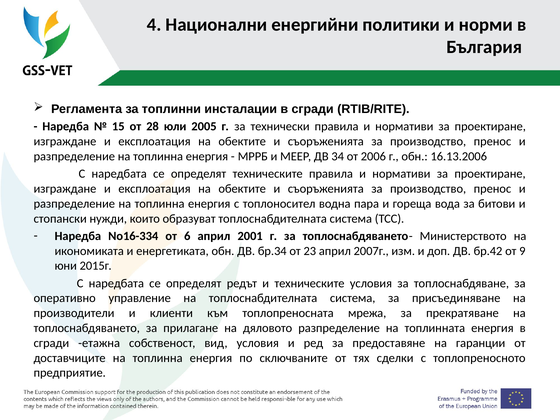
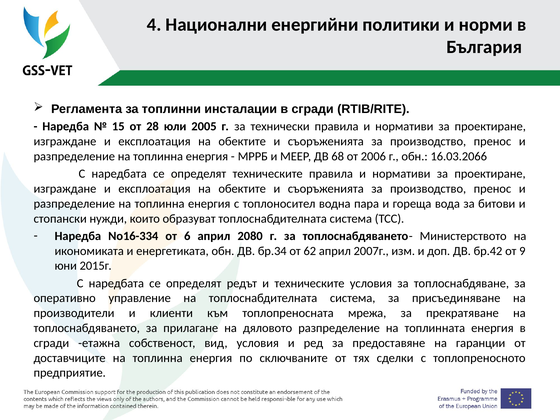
34: 34 -> 68
16.13.2006: 16.13.2006 -> 16.03.2066
2001: 2001 -> 2080
23: 23 -> 62
